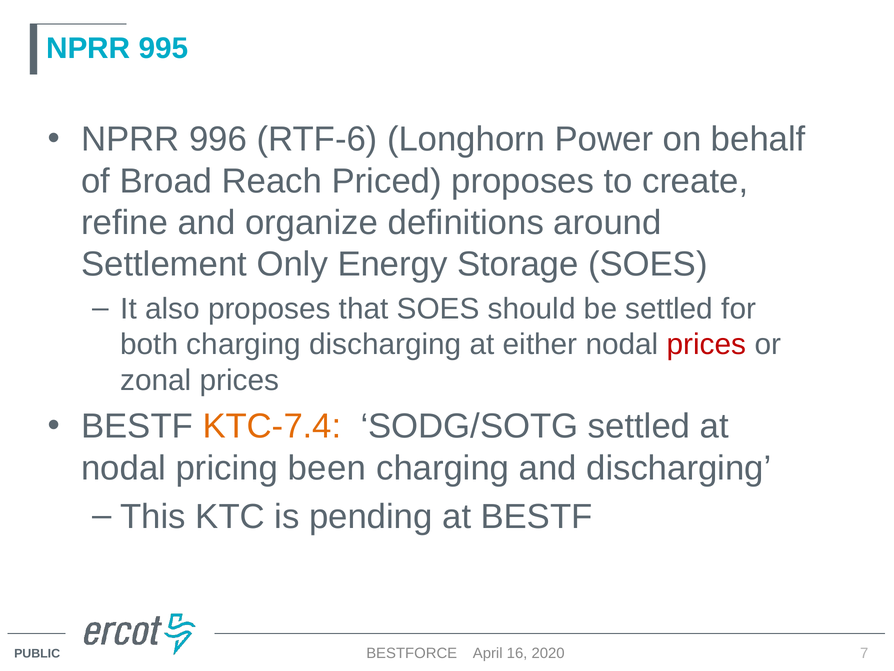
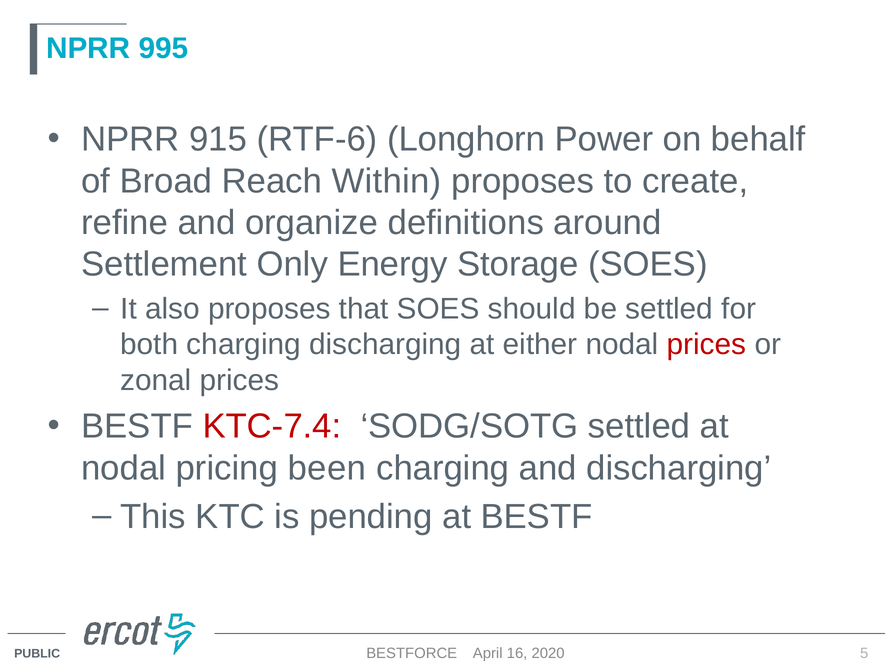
996: 996 -> 915
Priced: Priced -> Within
KTC-7.4 colour: orange -> red
7: 7 -> 5
